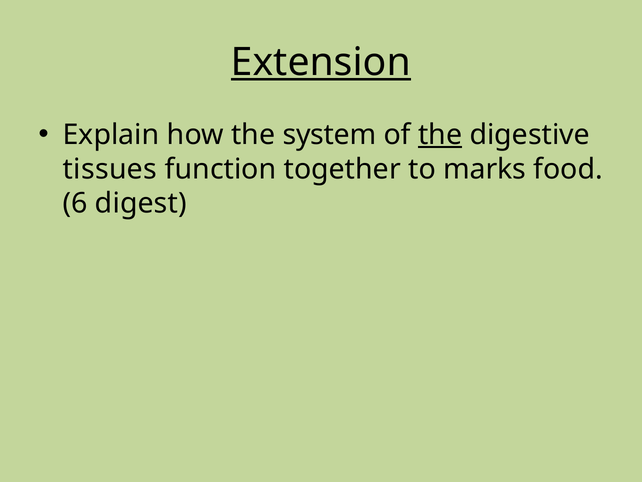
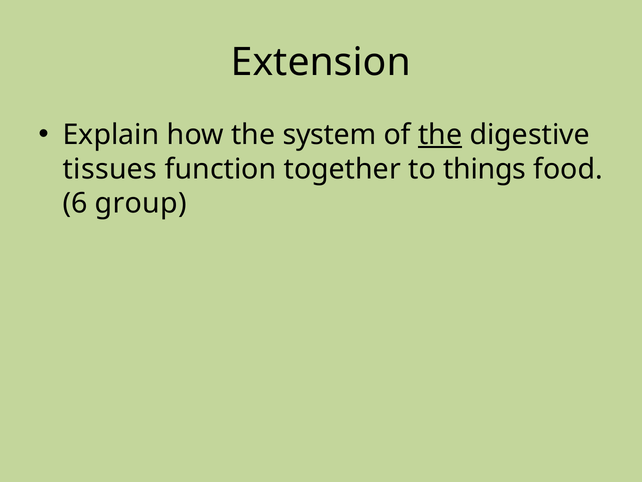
Extension underline: present -> none
marks: marks -> things
digest: digest -> group
